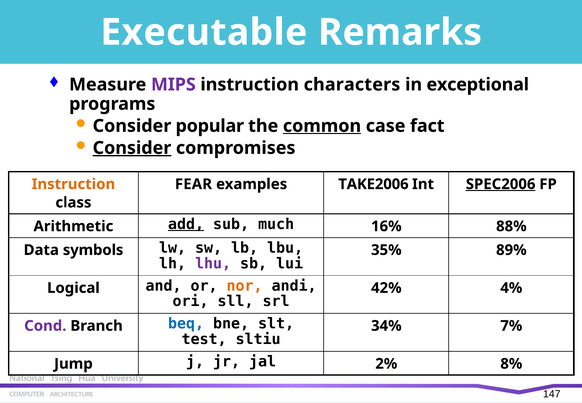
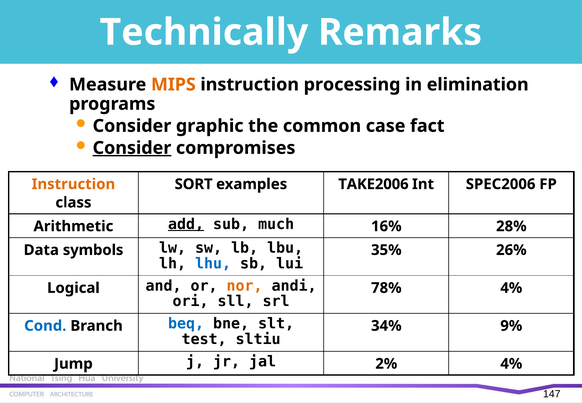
Executable: Executable -> Technically
MIPS colour: purple -> orange
characters: characters -> processing
exceptional: exceptional -> elimination
popular: popular -> graphic
common underline: present -> none
FEAR: FEAR -> SORT
SPEC2006 underline: present -> none
88%: 88% -> 28%
89%: 89% -> 26%
lhu colour: purple -> blue
42%: 42% -> 78%
Cond colour: purple -> blue
7%: 7% -> 9%
2% 8%: 8% -> 4%
